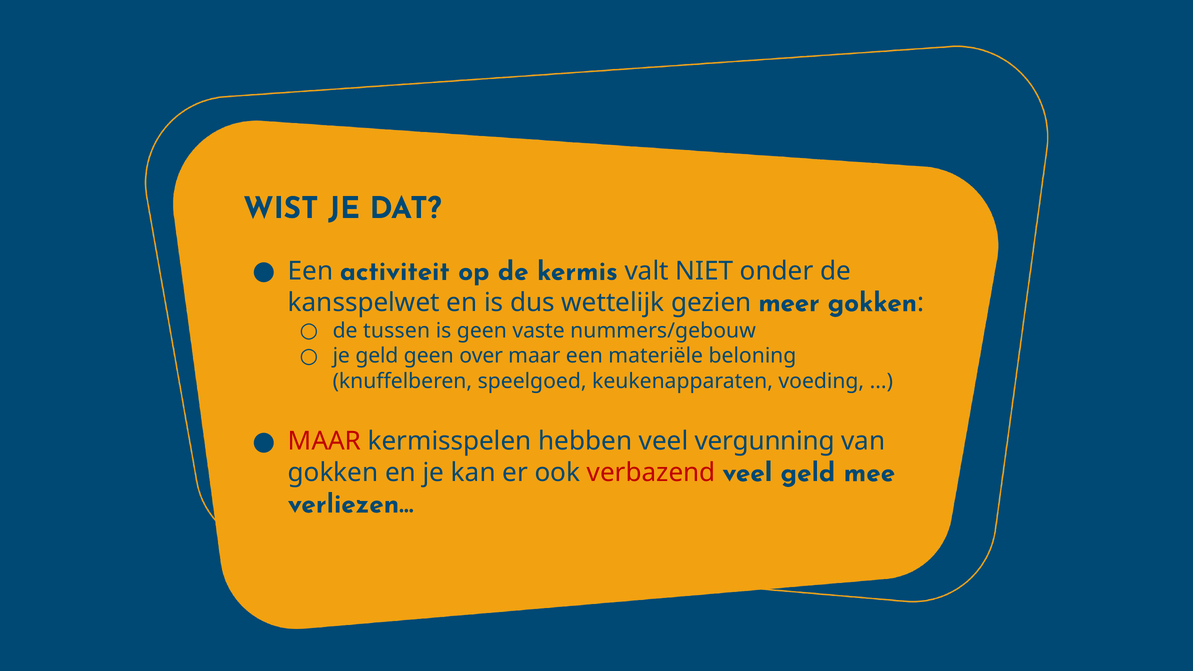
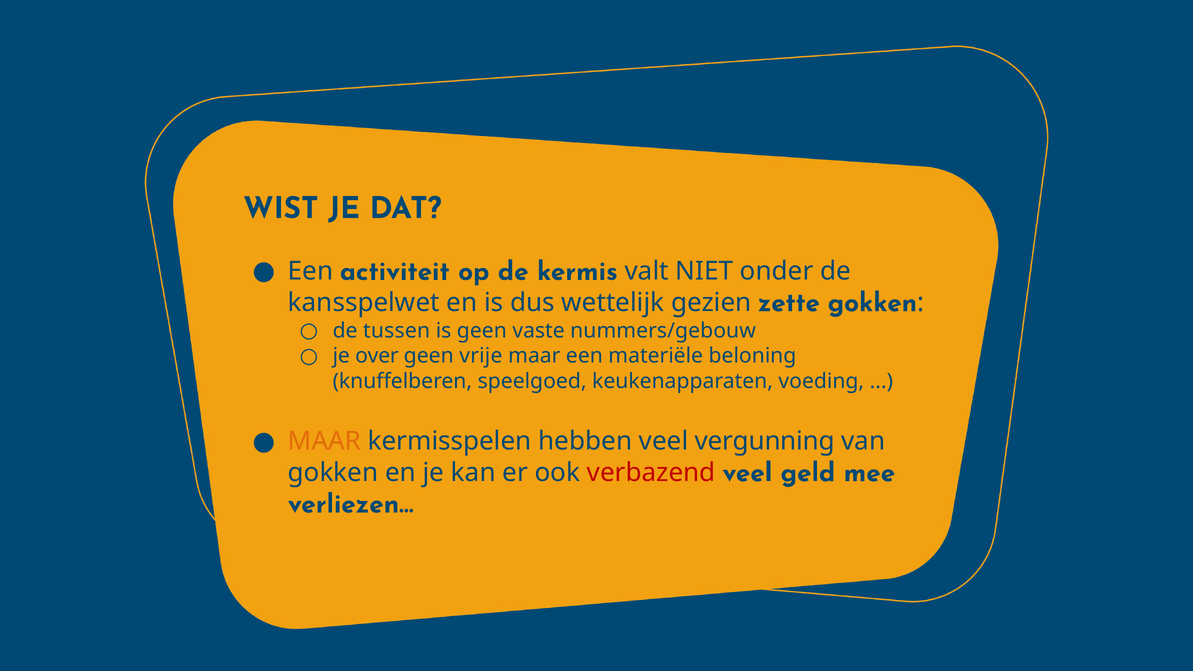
meer: meer -> zette
je geld: geld -> over
over: over -> vrije
MAAR at (324, 441) colour: red -> orange
